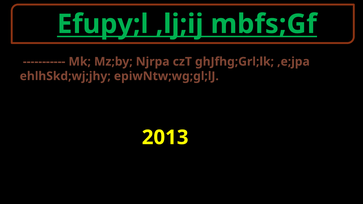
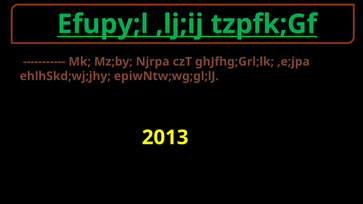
mbfs;Gf: mbfs;Gf -> tzpfk;Gf
